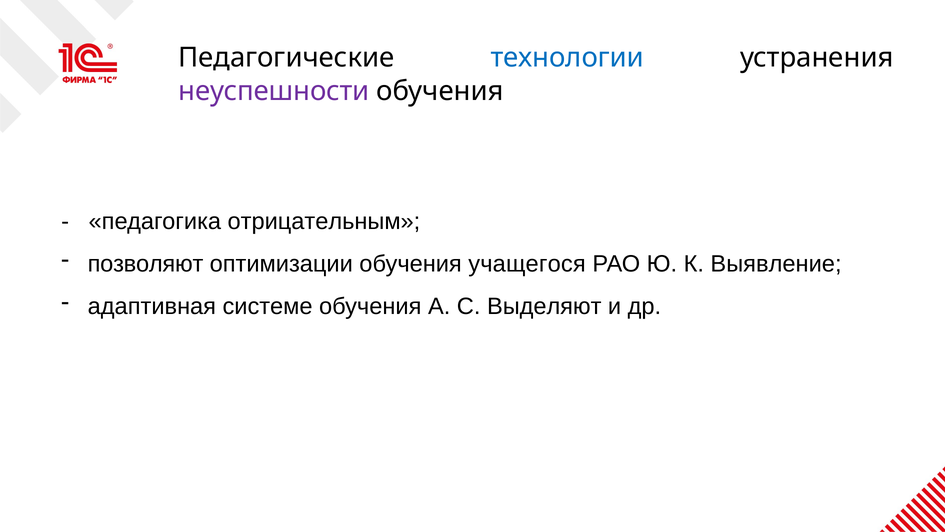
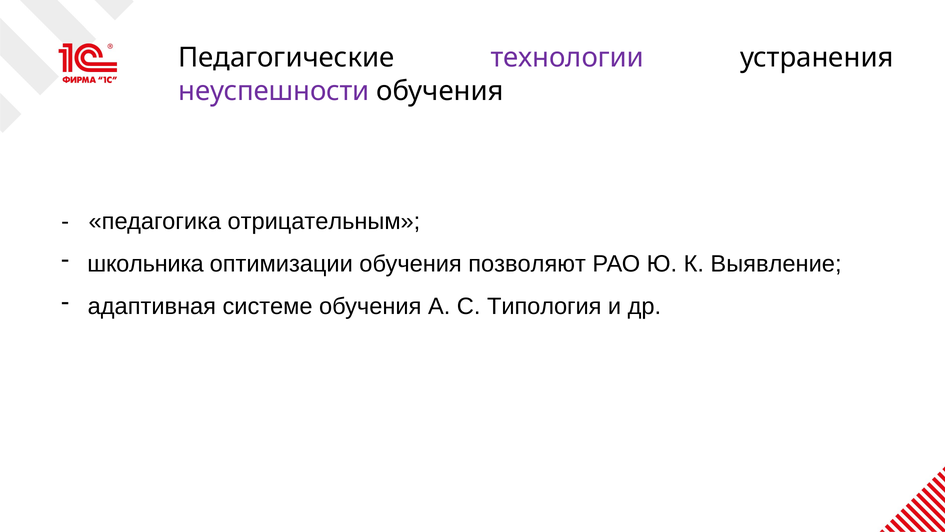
технологии colour: blue -> purple
позволяют: позволяют -> школьника
учащегося: учащегося -> позволяют
Выделяют: Выделяют -> Типология
